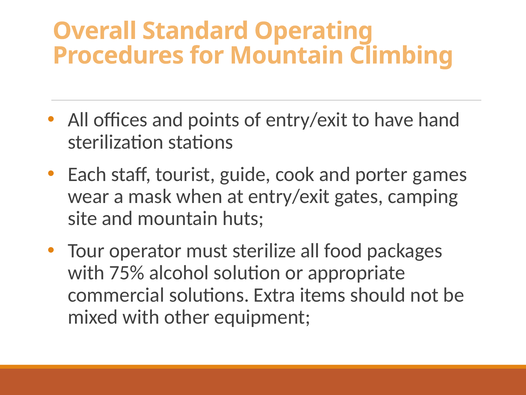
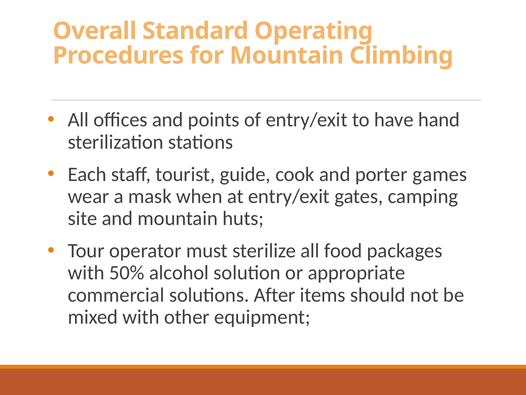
75%: 75% -> 50%
Extra: Extra -> After
